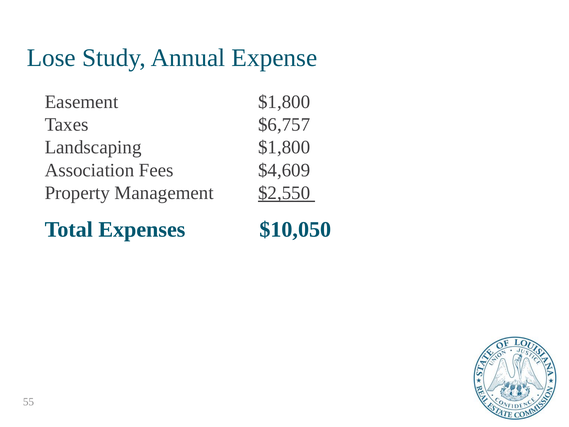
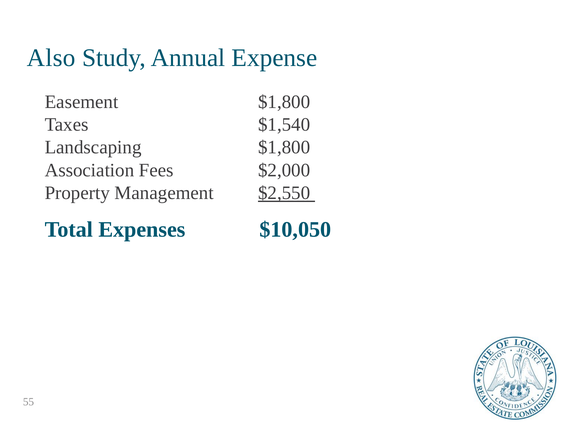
Lose: Lose -> Also
$6,757: $6,757 -> $1,540
$4,609: $4,609 -> $2,000
